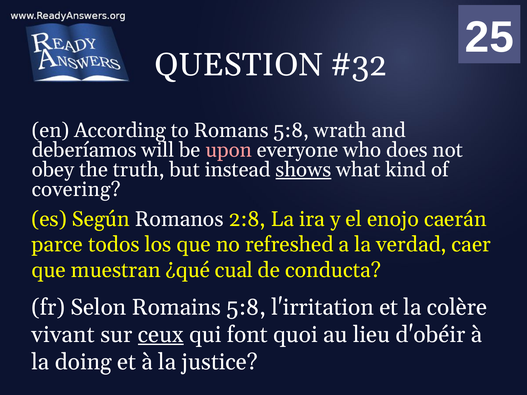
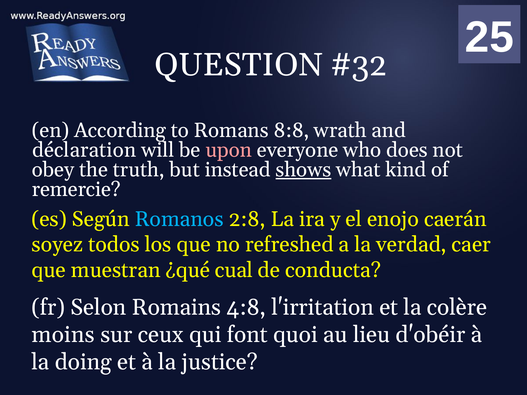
Romans 5:8: 5:8 -> 8:8
deberíamos: deberíamos -> déclaration
covering: covering -> remercie
Romanos colour: white -> light blue
parce: parce -> soyez
Romains 5:8: 5:8 -> 4:8
vivant: vivant -> moins
ceux underline: present -> none
